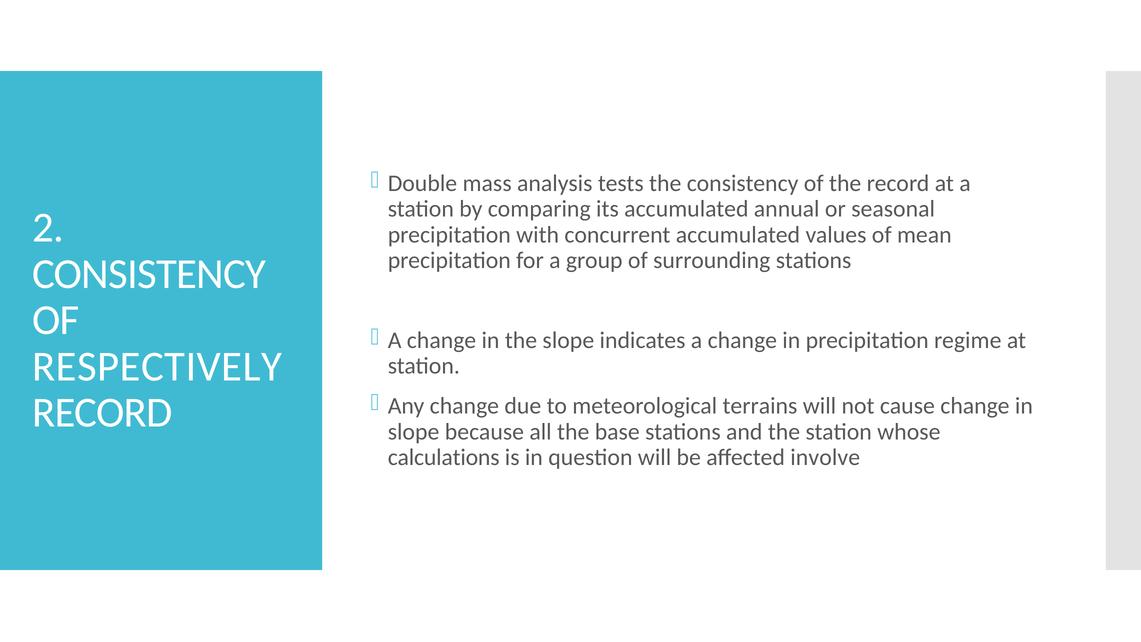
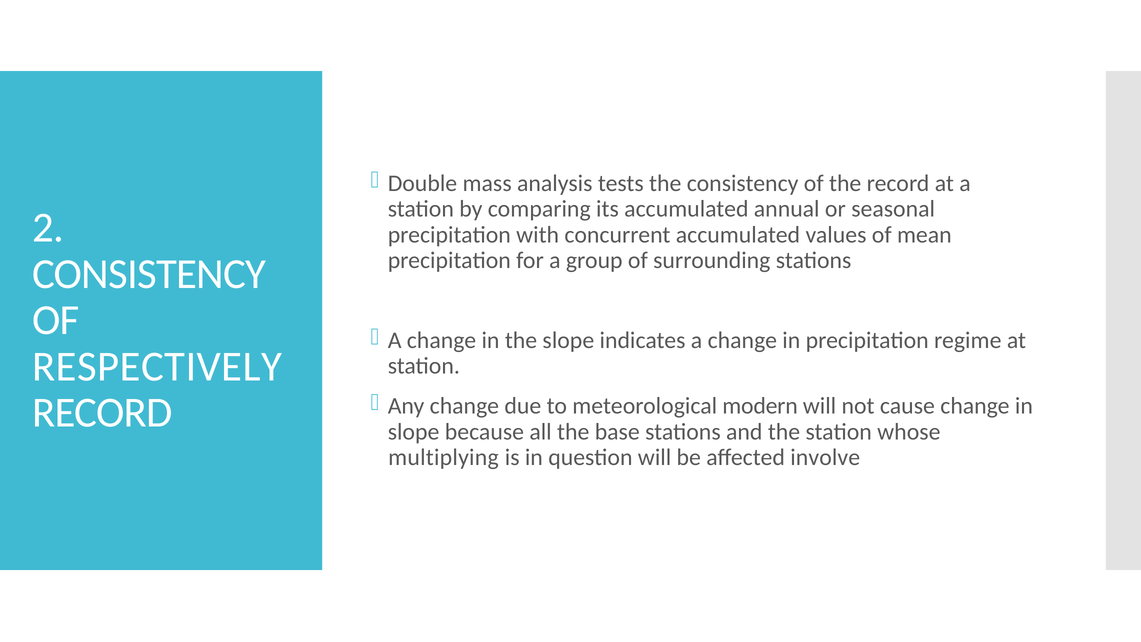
terrains: terrains -> modern
calculations: calculations -> multiplying
